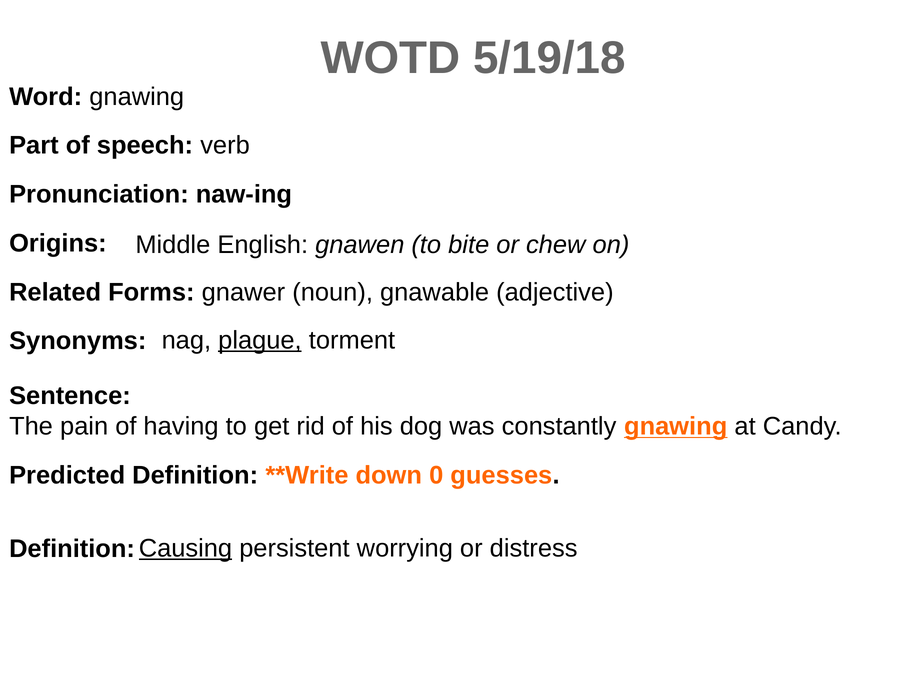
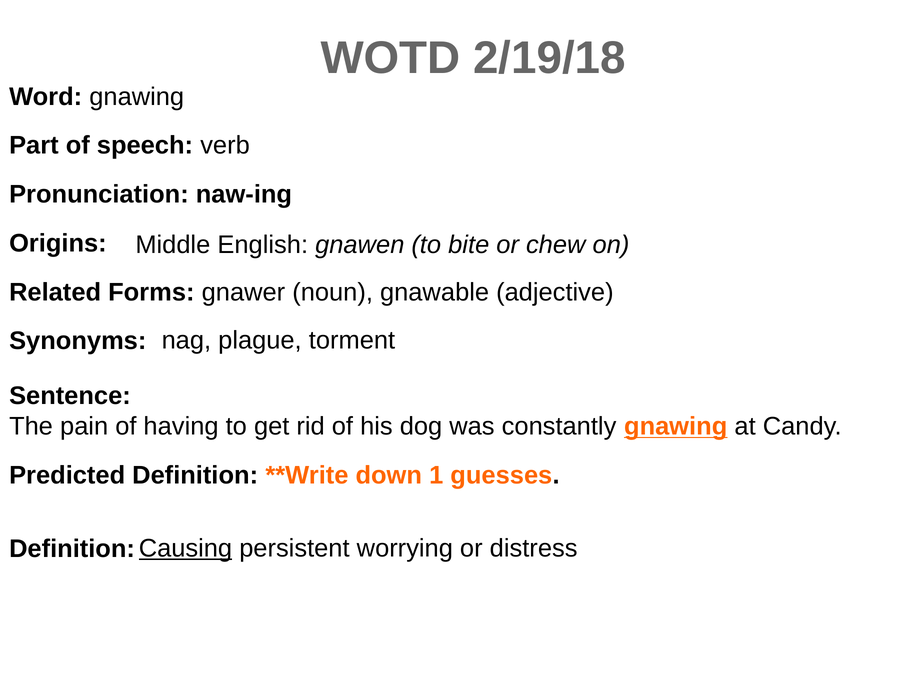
5/19/18: 5/19/18 -> 2/19/18
plague underline: present -> none
0: 0 -> 1
